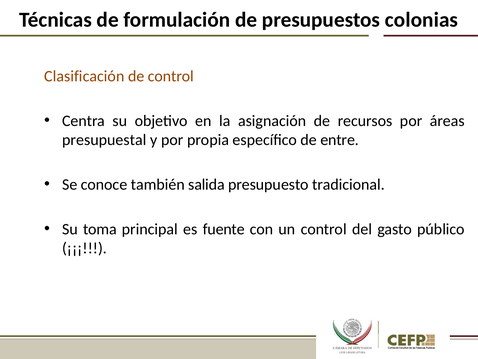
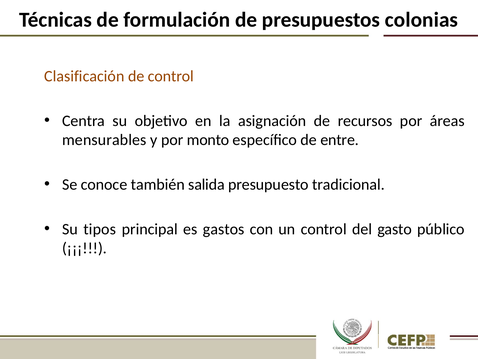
presupuestal: presupuestal -> mensurables
propia: propia -> monto
toma: toma -> tipos
fuente: fuente -> gastos
